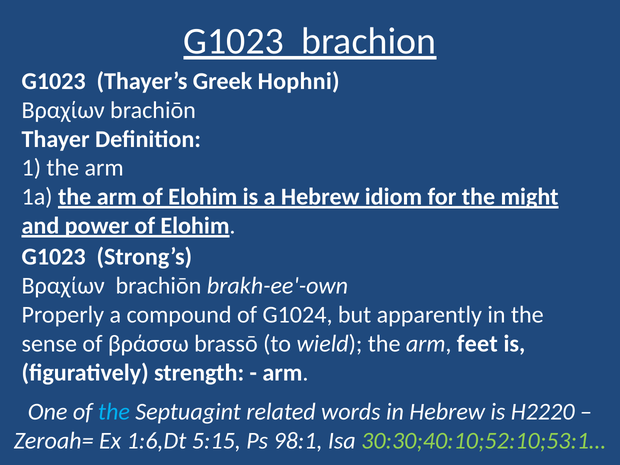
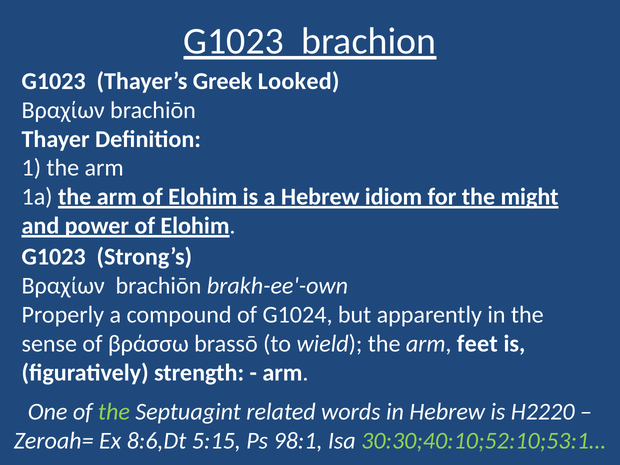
Hophni: Hophni -> Looked
the at (114, 412) colour: light blue -> light green
1:6,Dt: 1:6,Dt -> 8:6,Dt
